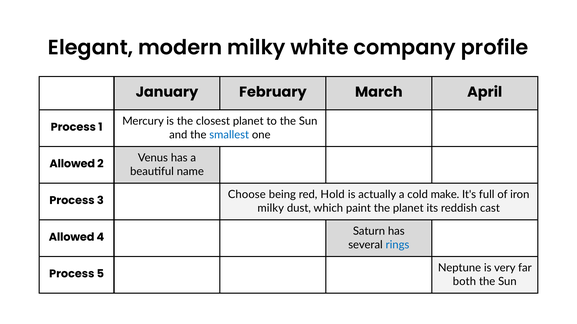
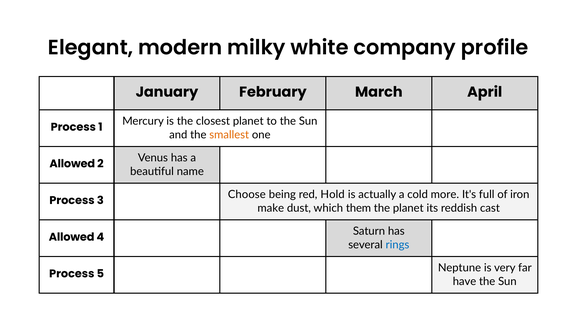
smallest colour: blue -> orange
make: make -> more
milky at (271, 208): milky -> make
paint: paint -> them
both: both -> have
